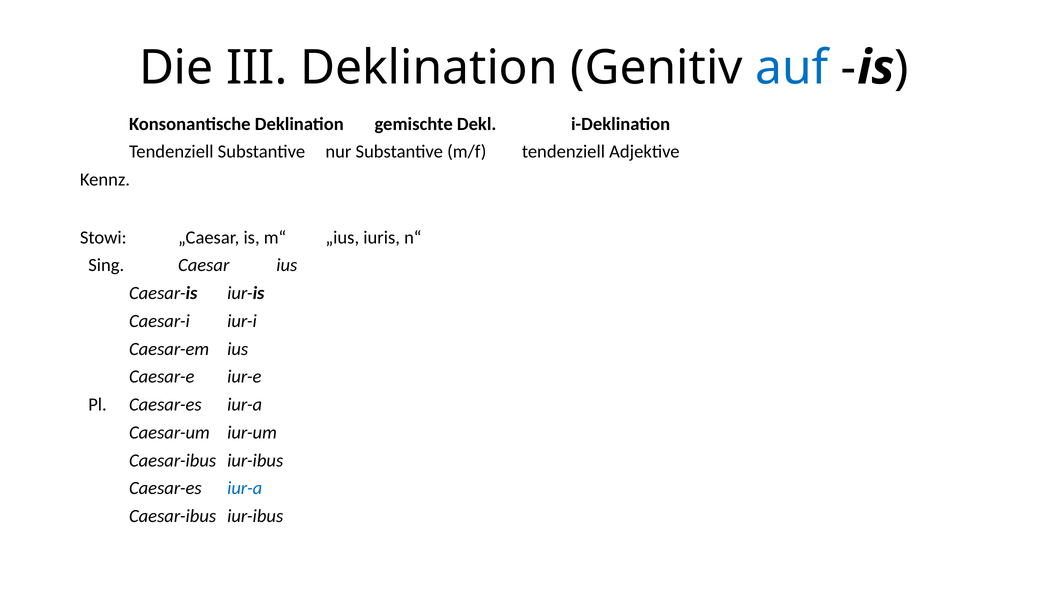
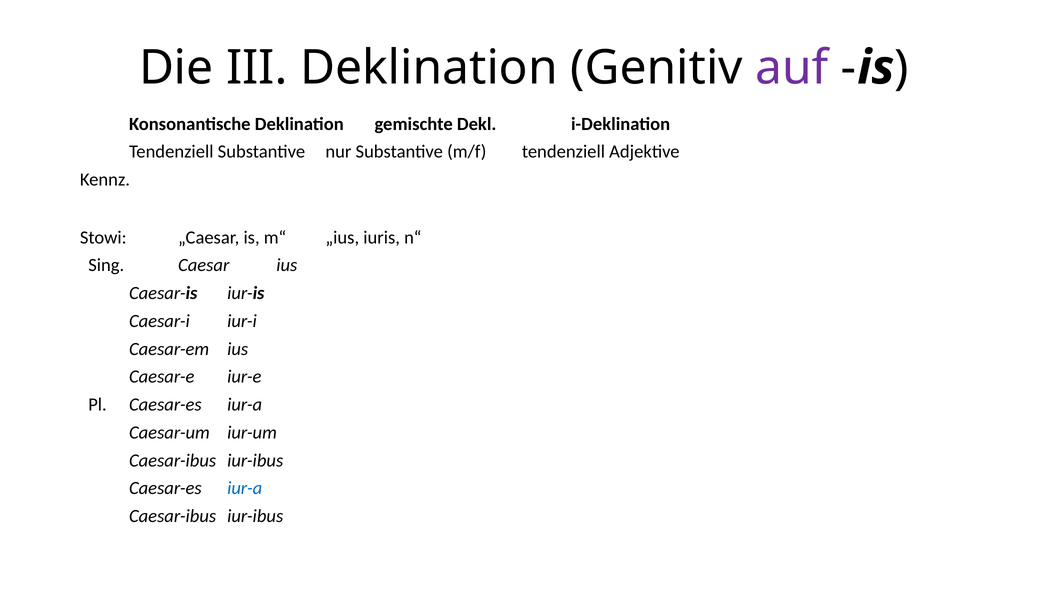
auf colour: blue -> purple
